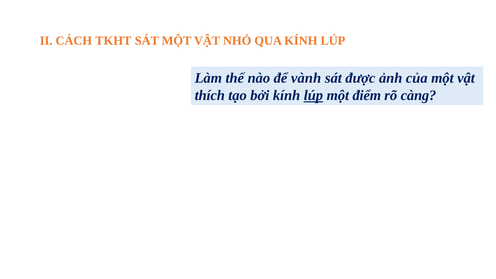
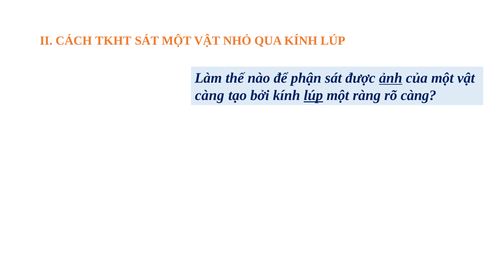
vành: vành -> phận
ảnh underline: none -> present
thích at (210, 96): thích -> càng
điểm: điểm -> ràng
